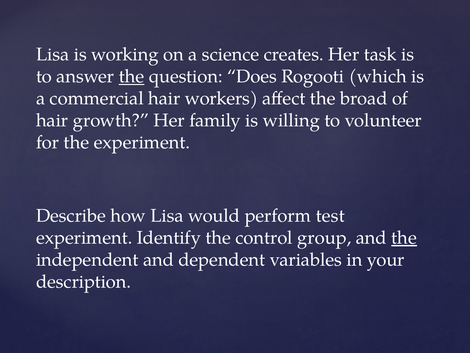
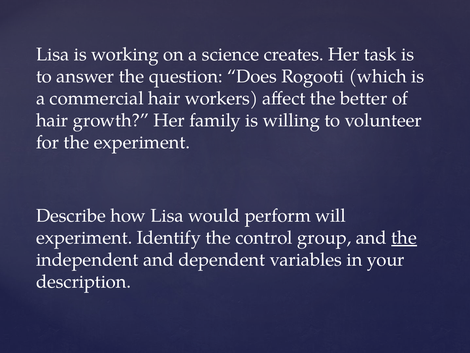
the at (131, 76) underline: present -> none
broad: broad -> better
test: test -> will
